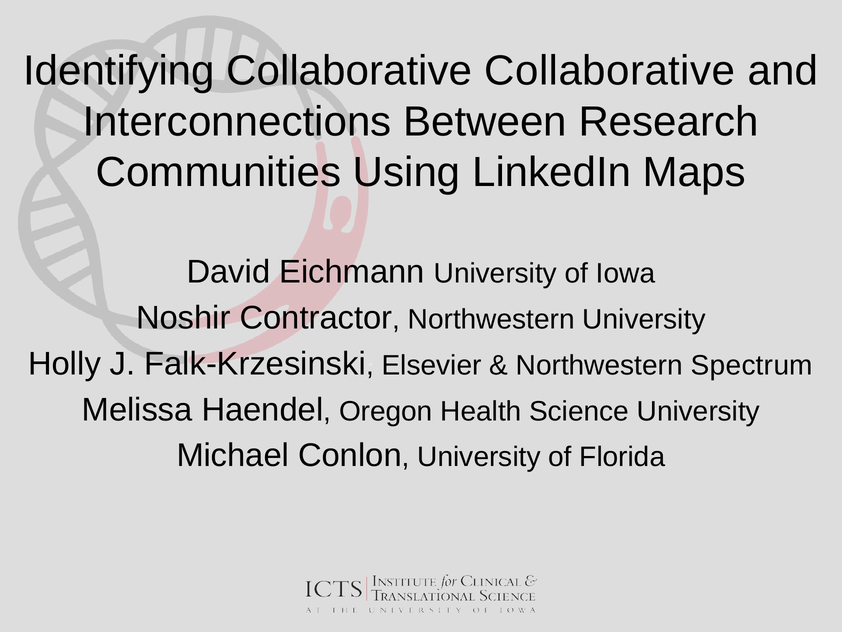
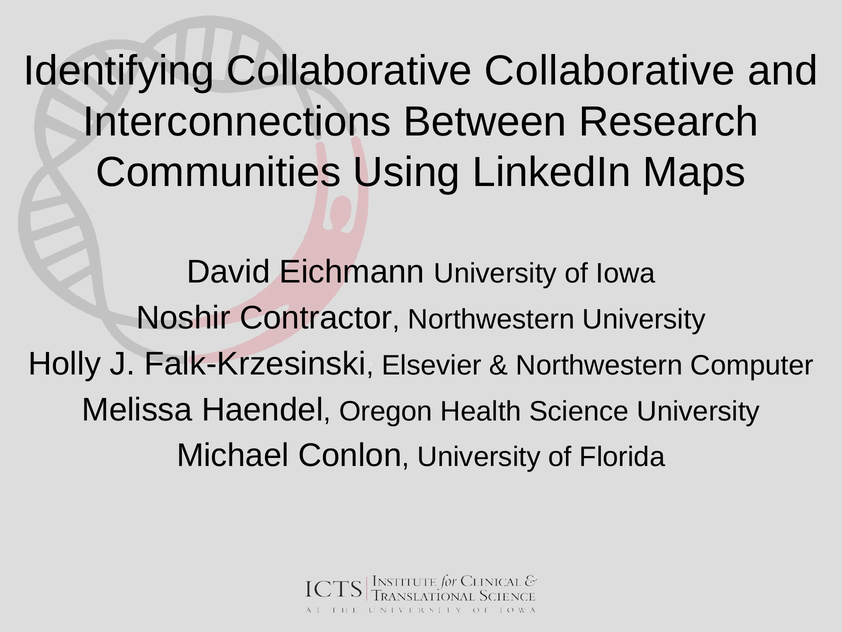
Spectrum: Spectrum -> Computer
